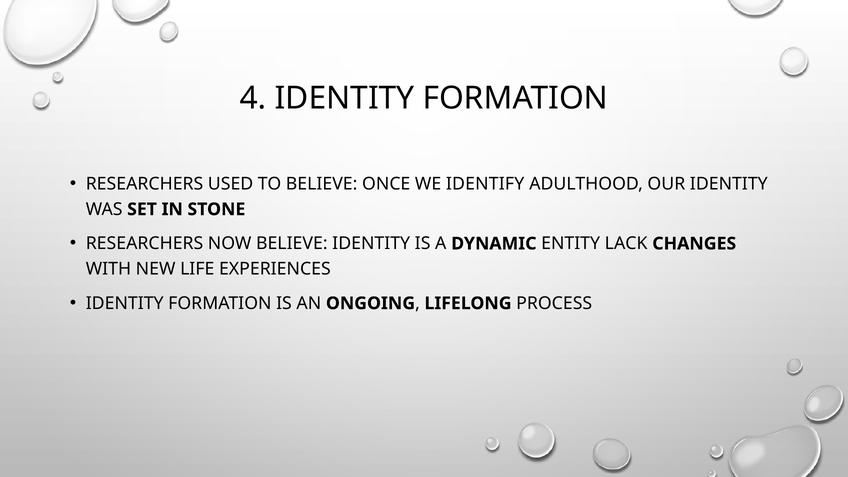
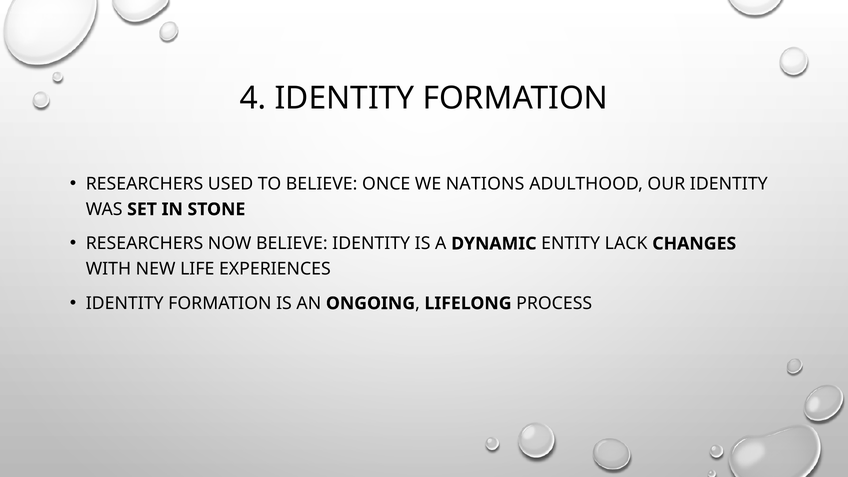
IDENTIFY: IDENTIFY -> NATIONS
